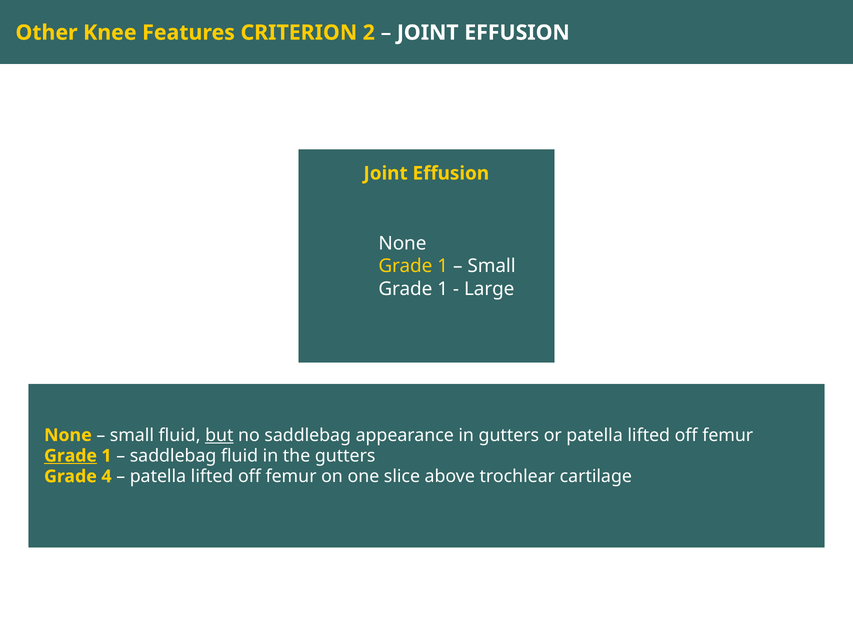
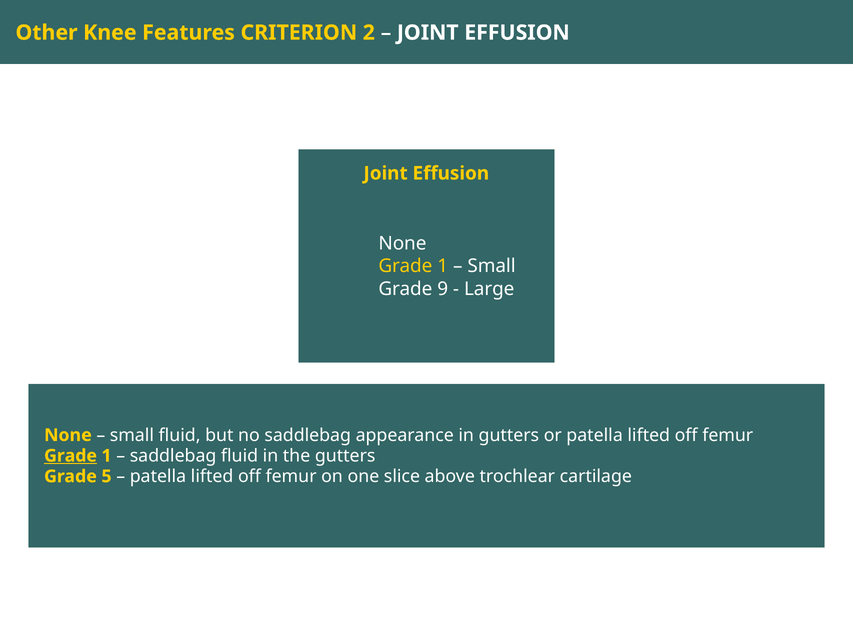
1 at (443, 289): 1 -> 9
but underline: present -> none
4: 4 -> 5
